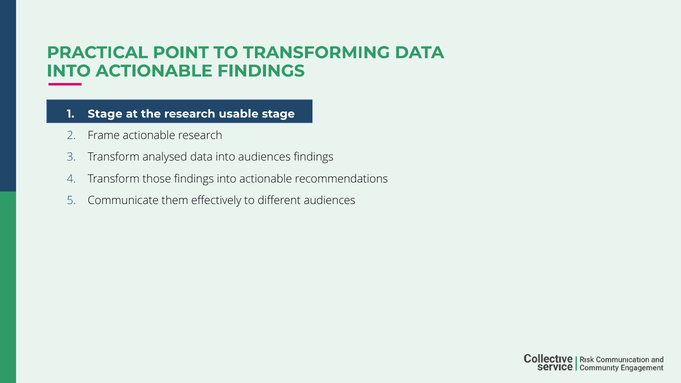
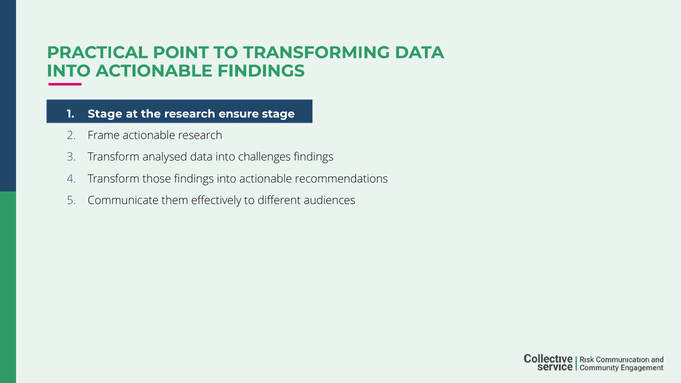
usable: usable -> ensure
into audiences: audiences -> challenges
